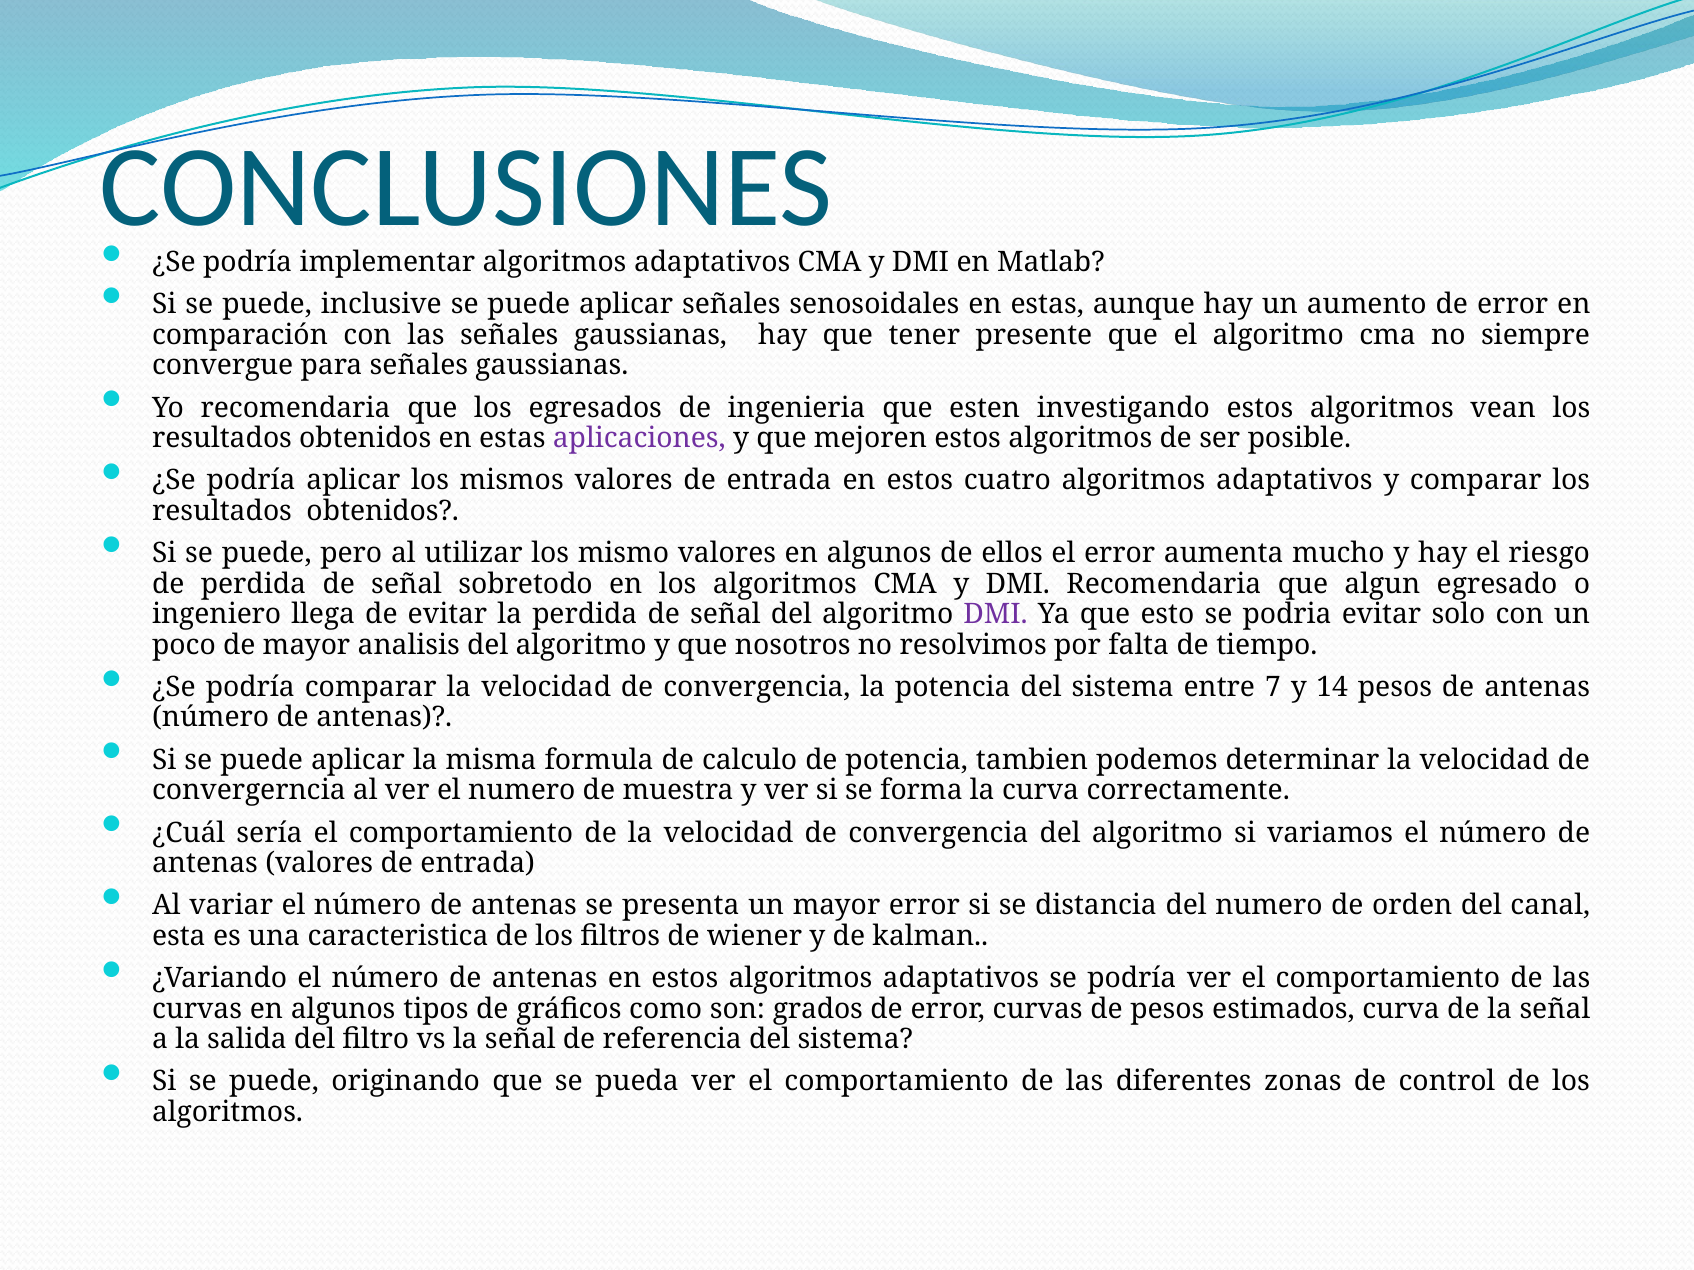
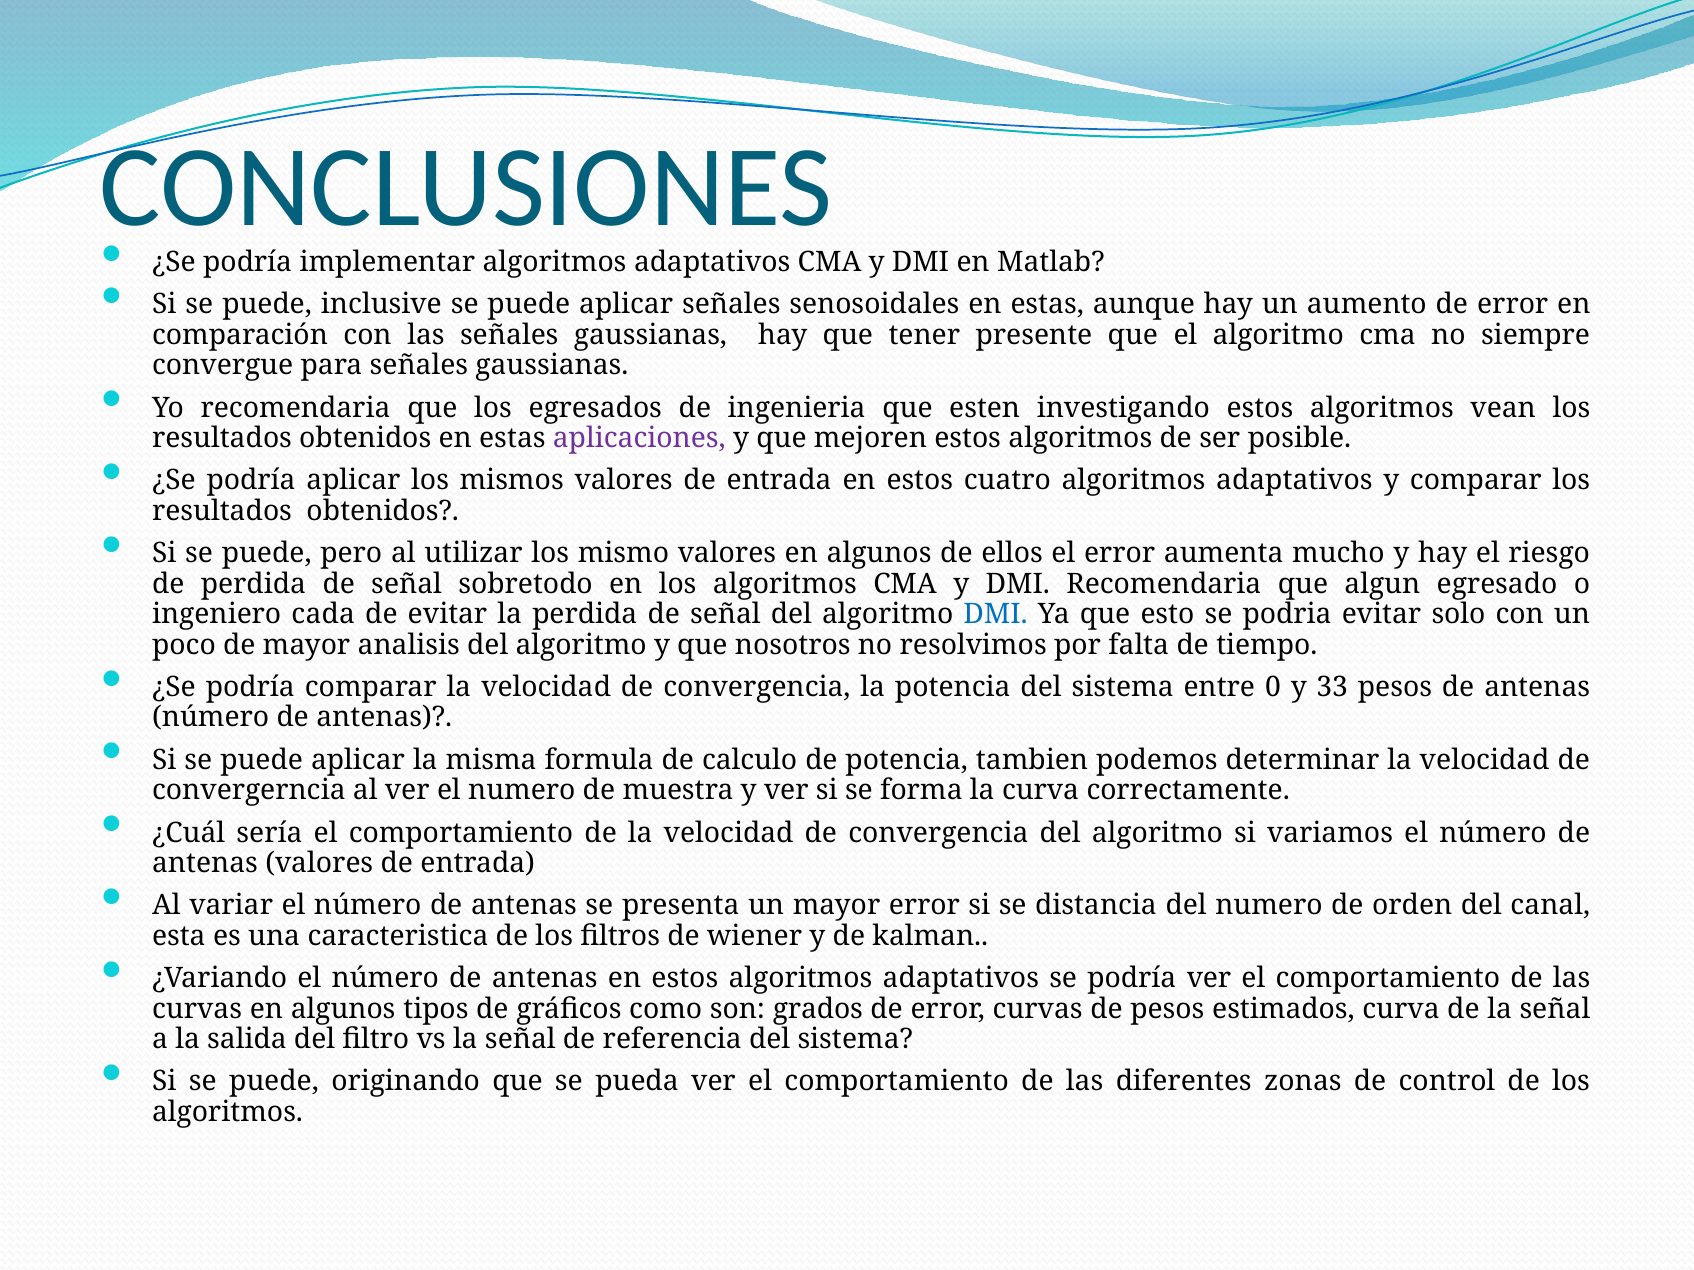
llega: llega -> cada
DMI at (996, 615) colour: purple -> blue
7: 7 -> 0
14: 14 -> 33
